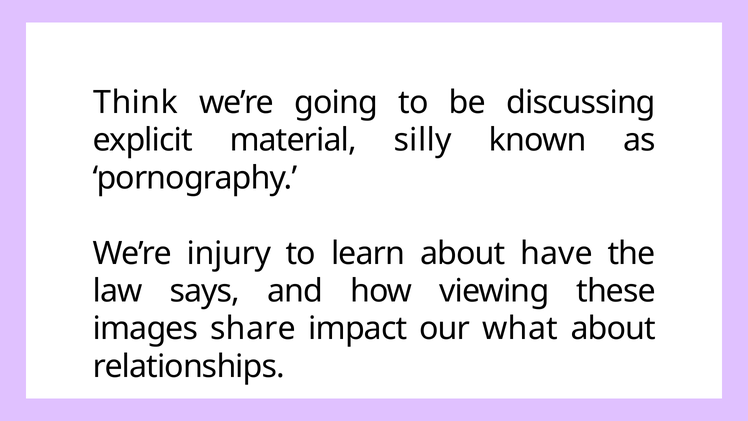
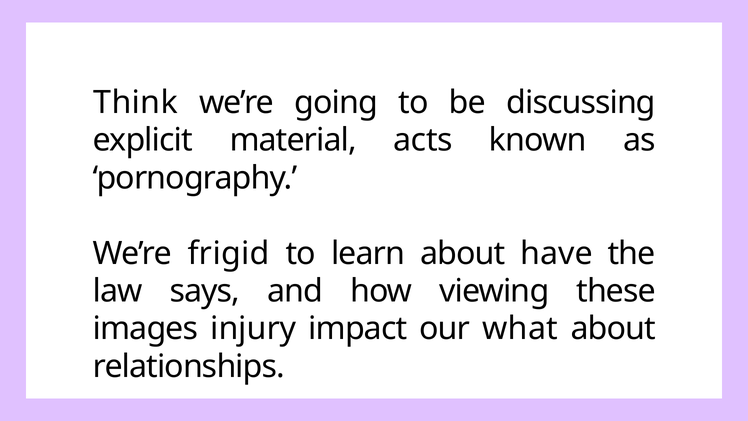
silly: silly -> acts
injury: injury -> frigid
share: share -> injury
